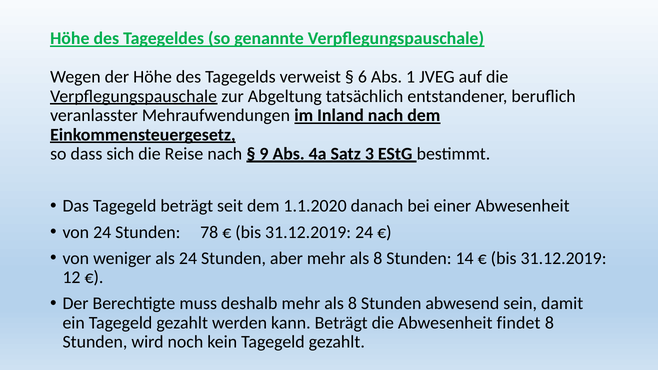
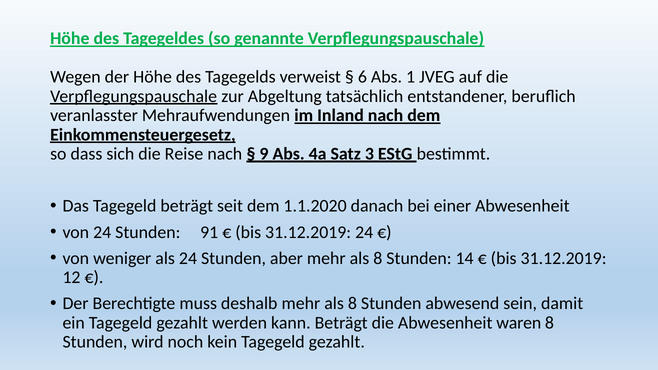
78: 78 -> 91
findet: findet -> waren
